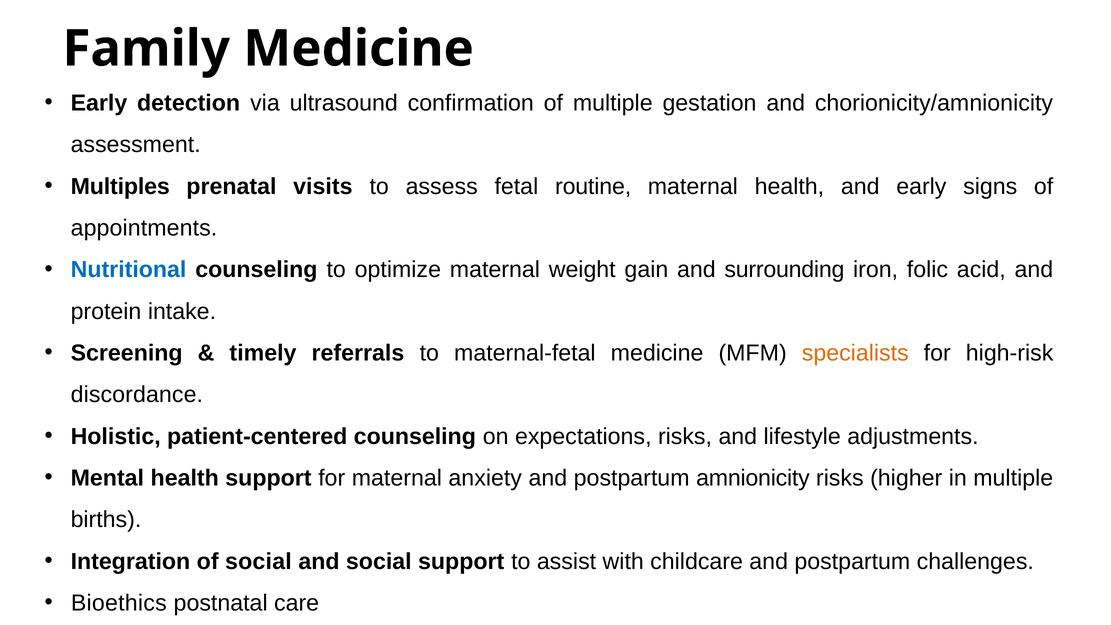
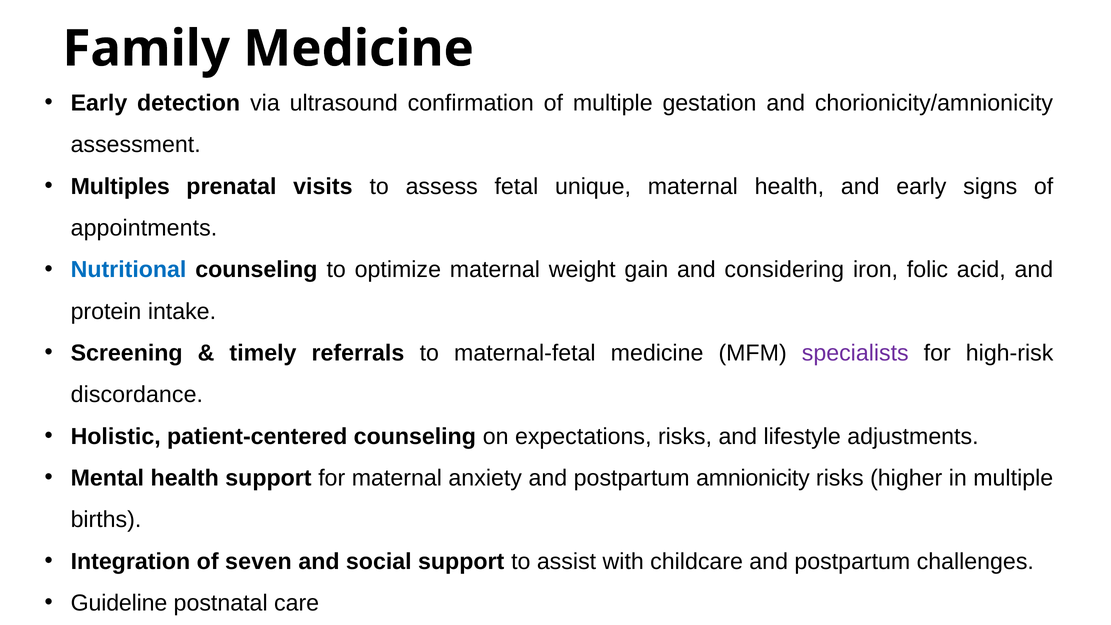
routine: routine -> unique
surrounding: surrounding -> considering
specialists colour: orange -> purple
of social: social -> seven
Bioethics: Bioethics -> Guideline
